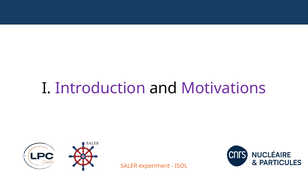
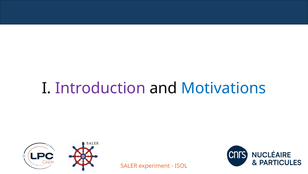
Motivations colour: purple -> blue
